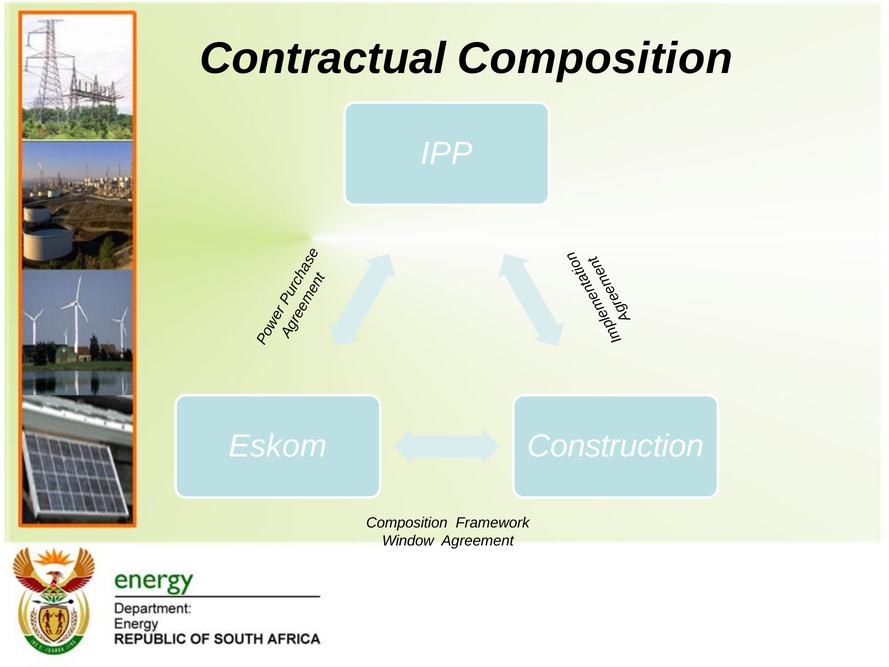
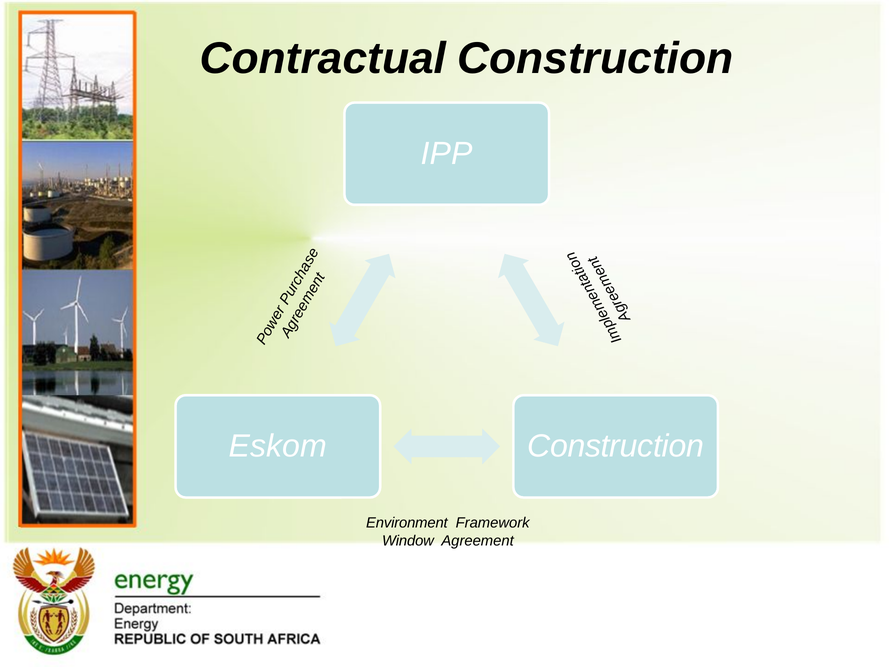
Contractual Composition: Composition -> Construction
Composition at (407, 523): Composition -> Environment
